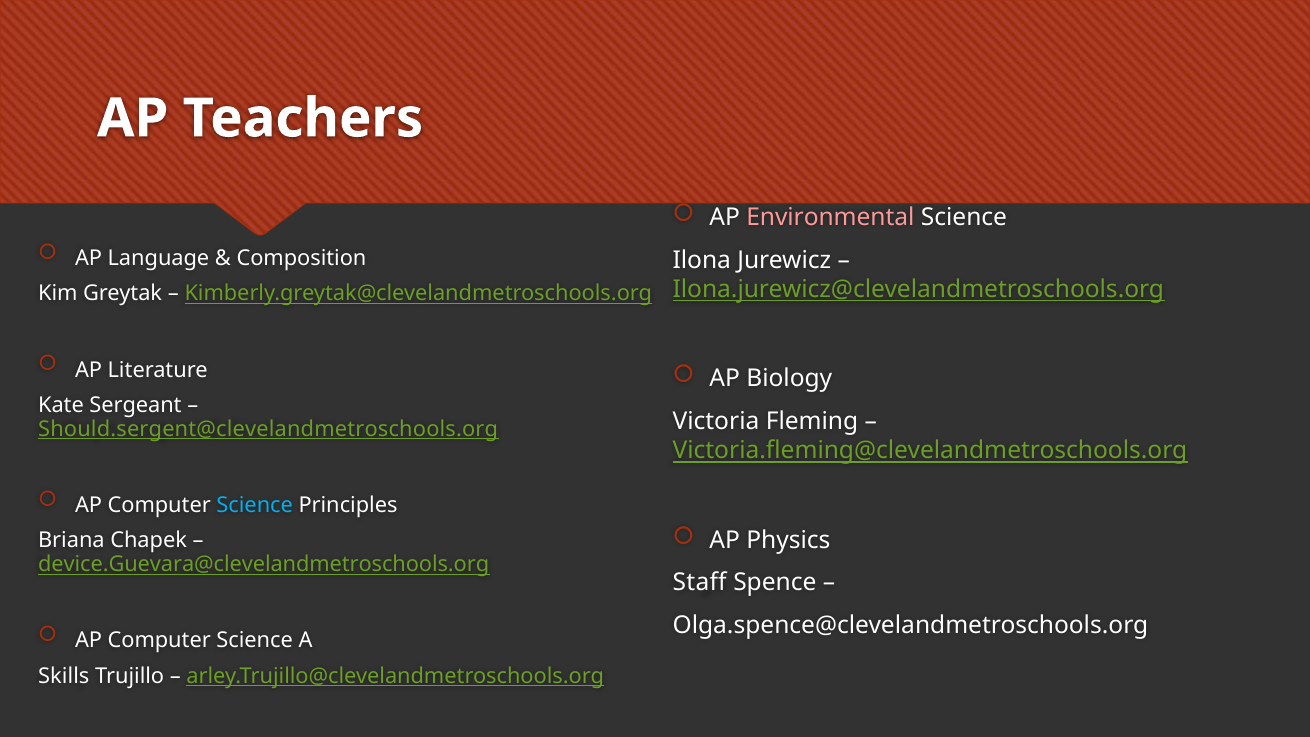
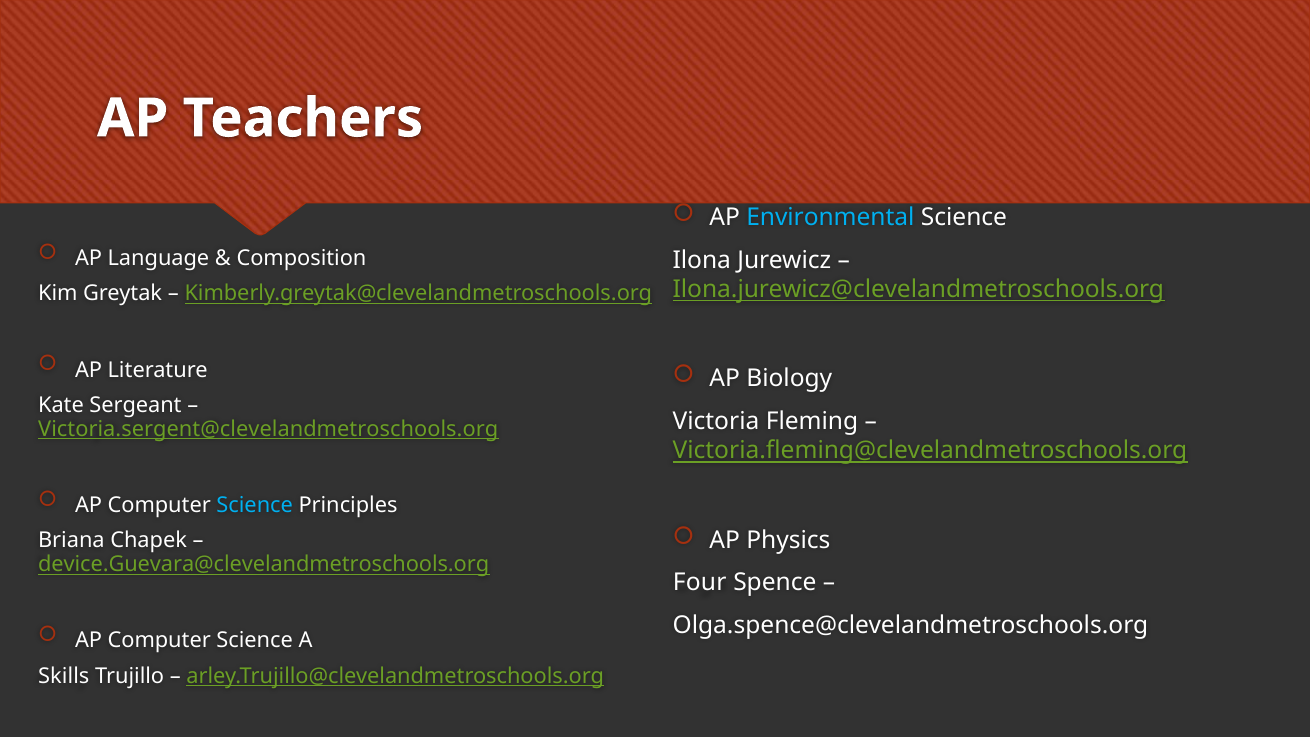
Environmental colour: pink -> light blue
Should.sergent@clevelandmetroschools.org: Should.sergent@clevelandmetroschools.org -> Victoria.sergent@clevelandmetroschools.org
Staff: Staff -> Four
